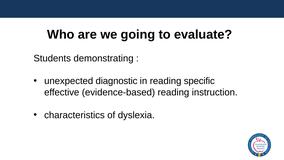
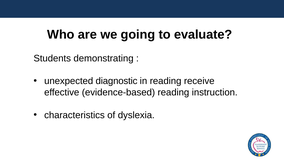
specific: specific -> receive
